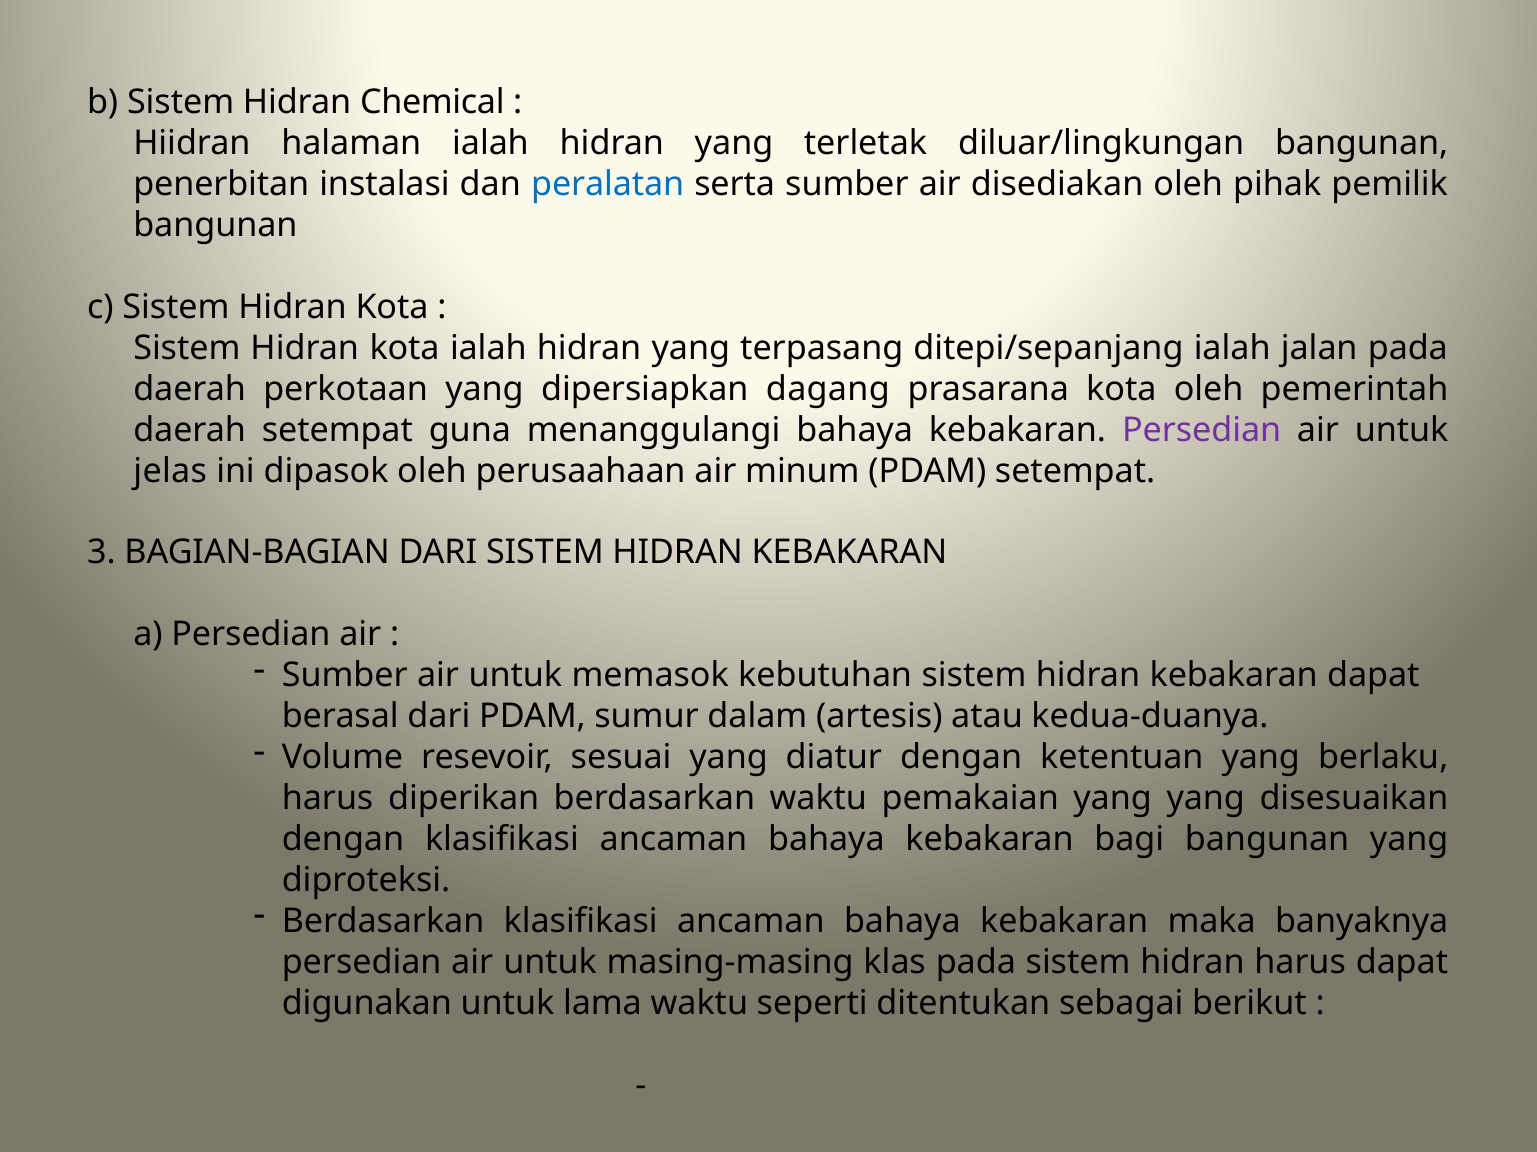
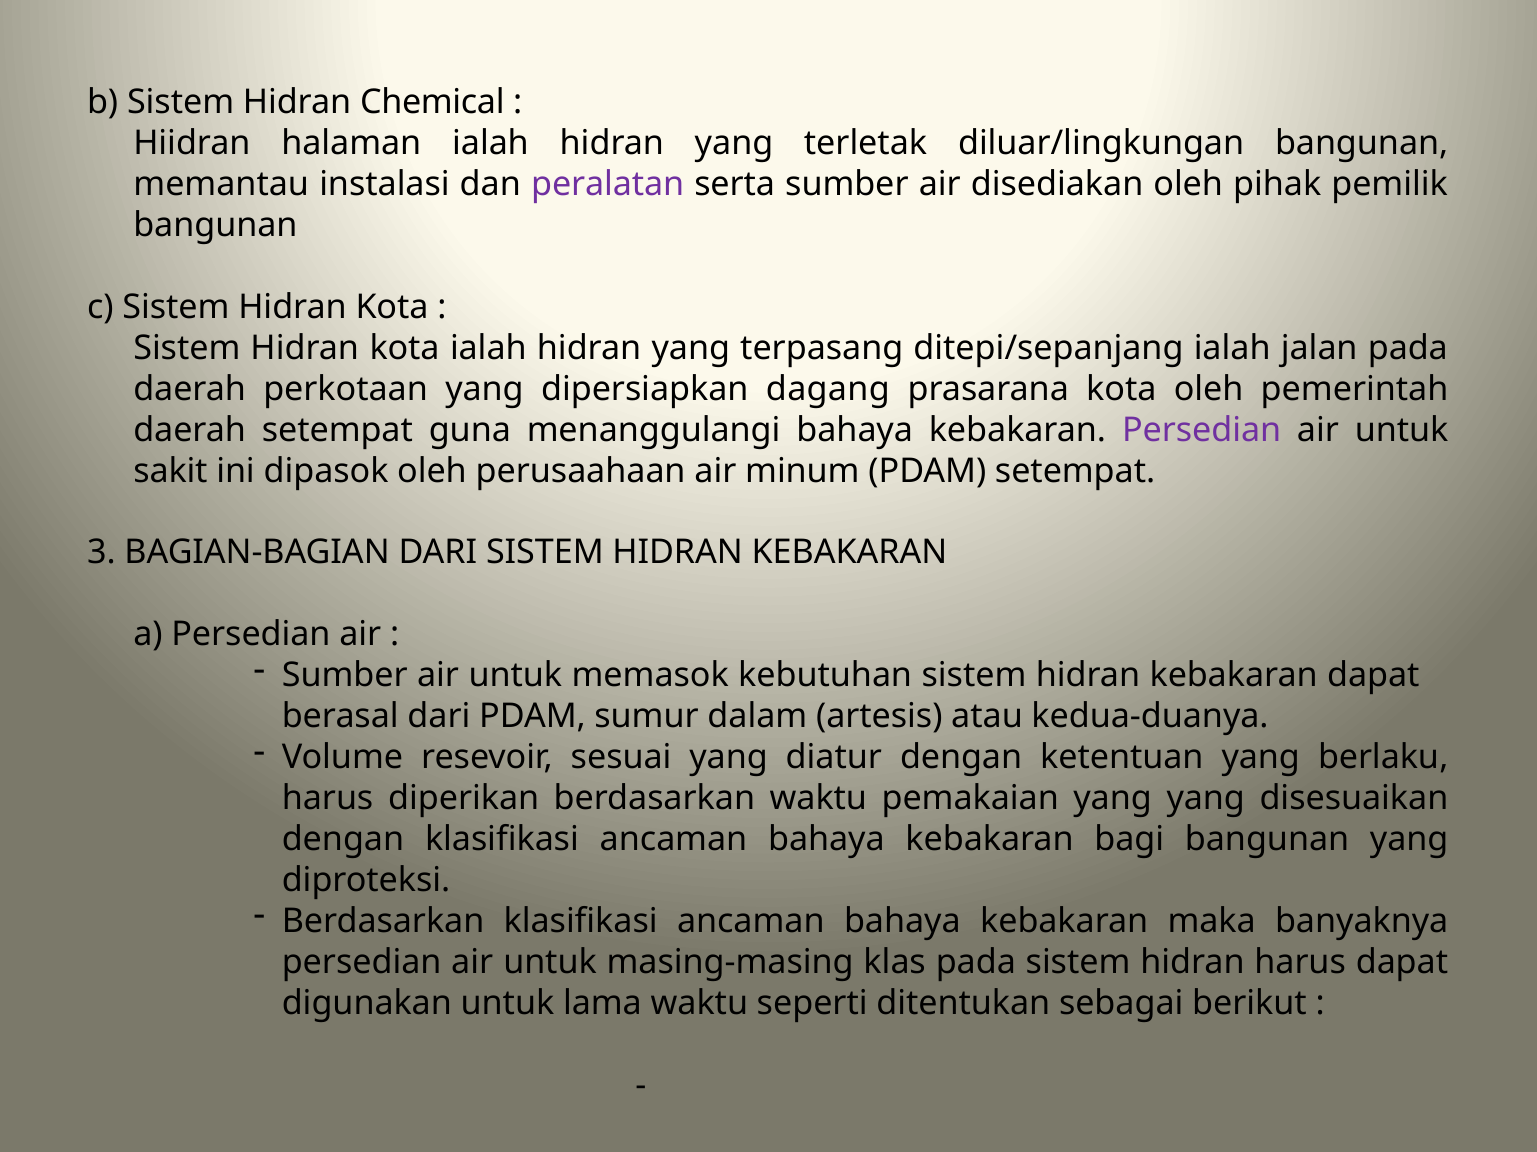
penerbitan: penerbitan -> memantau
peralatan colour: blue -> purple
jelas: jelas -> sakit
